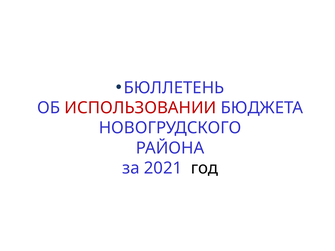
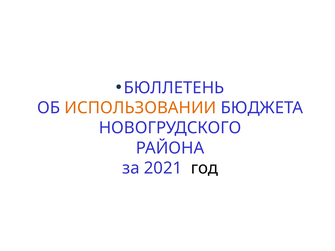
ИСПОЛЬЗОВАНИИ colour: red -> orange
